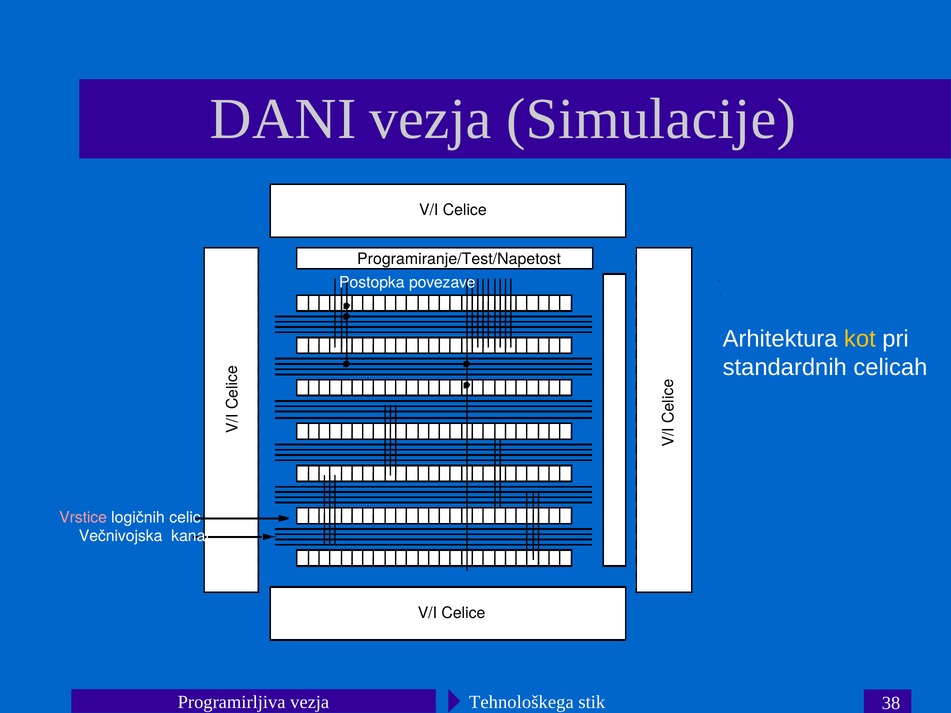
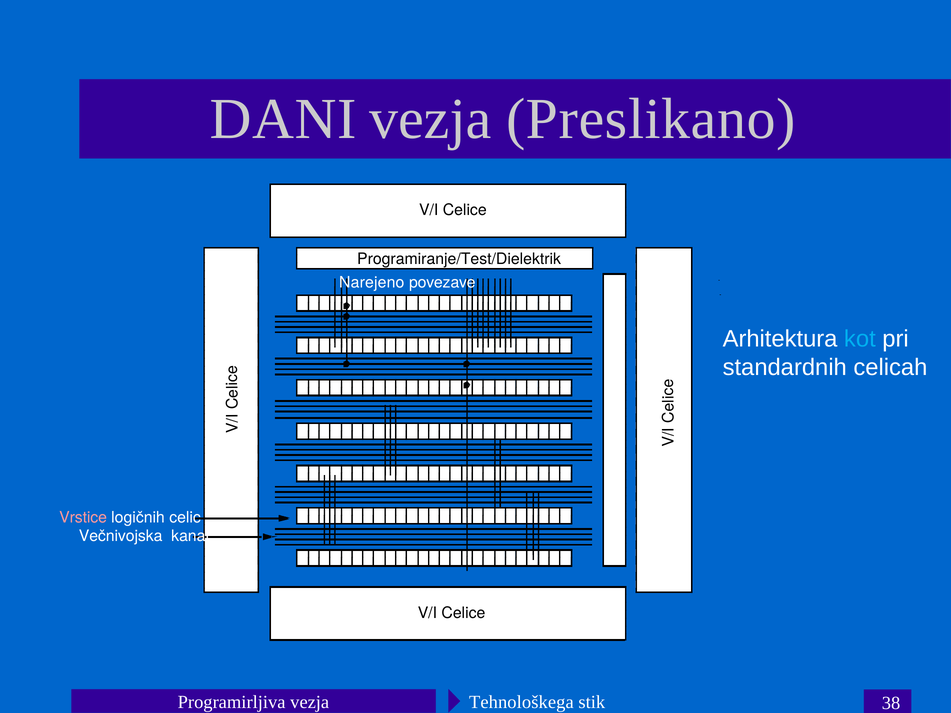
Simulacije: Simulacije -> Preslikano
Programiranje/Test/Napetost: Programiranje/Test/Napetost -> Programiranje/Test/Dielektrik
Postopka: Postopka -> Narejeno
kot colour: yellow -> light blue
